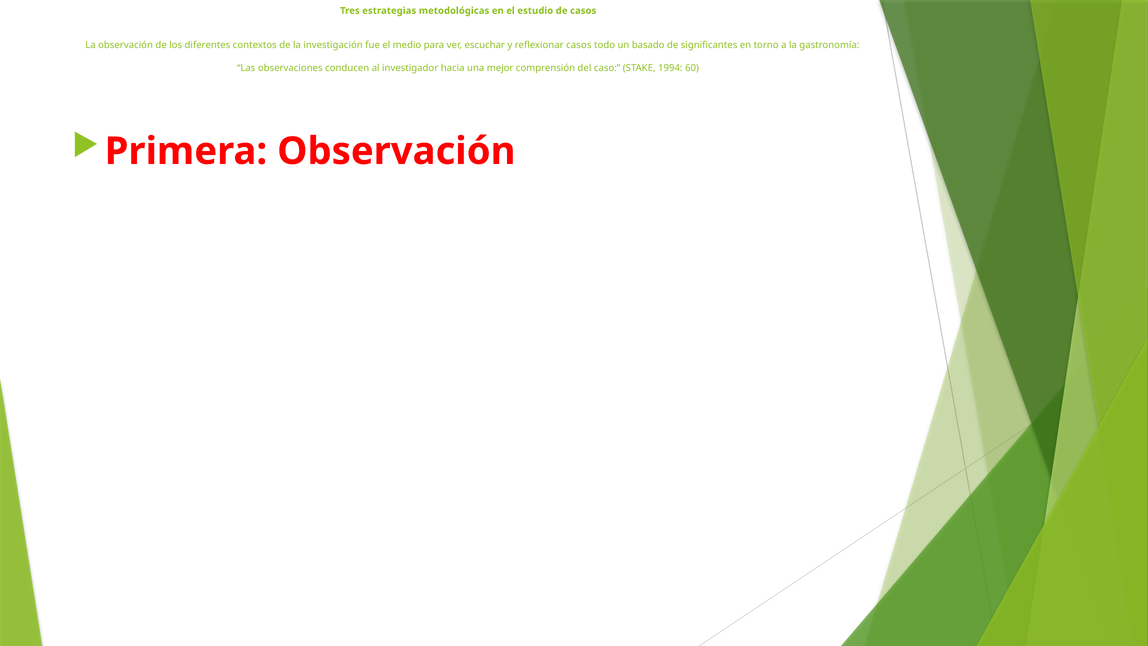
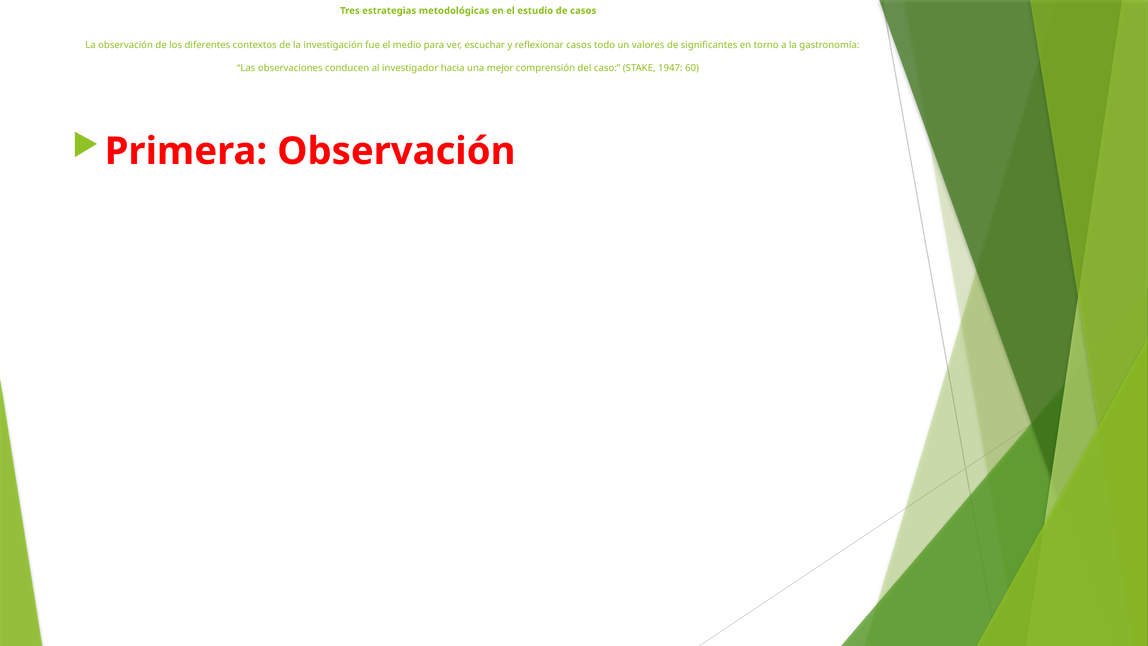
basado: basado -> valores
1994: 1994 -> 1947
